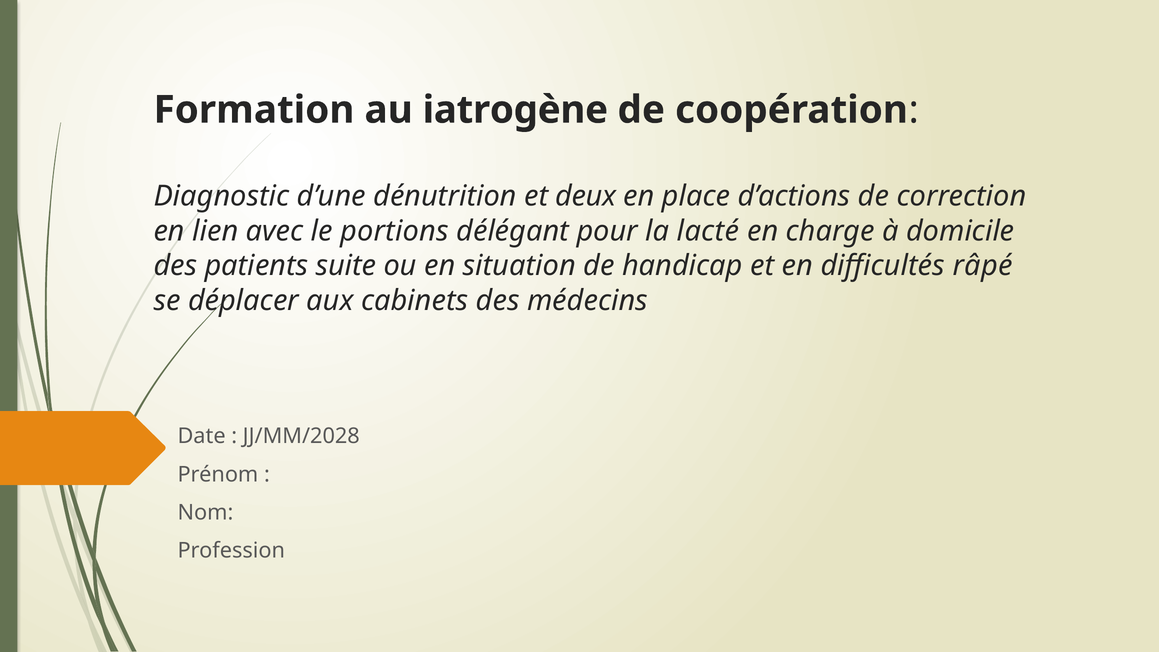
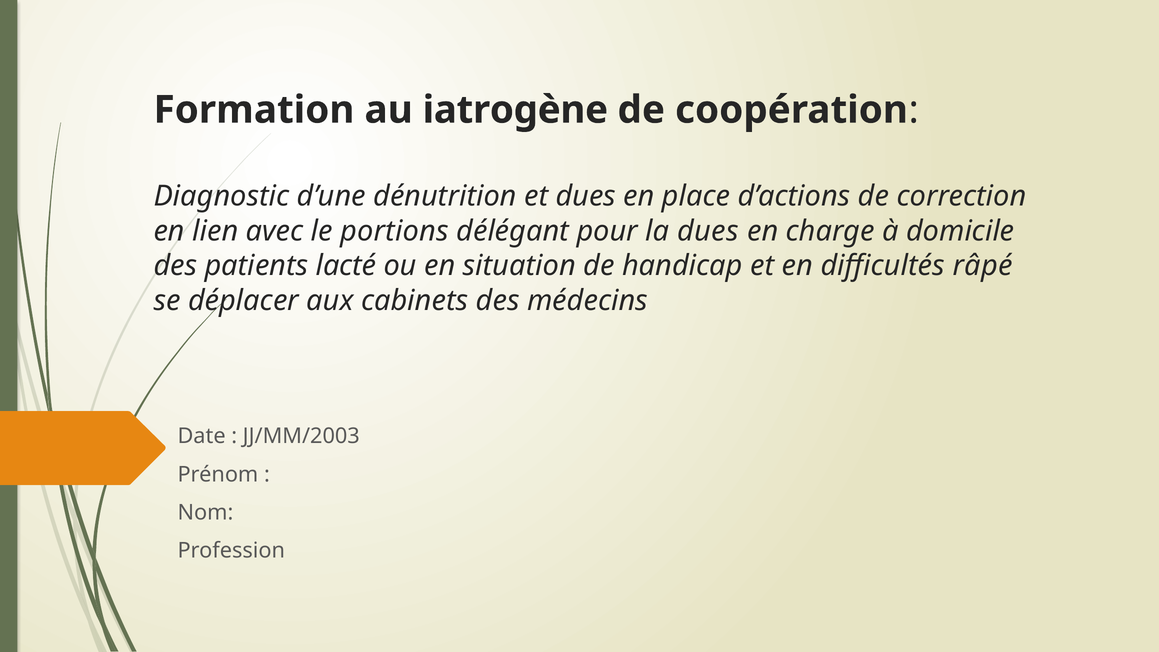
et deux: deux -> dues
la lacté: lacté -> dues
suite: suite -> lacté
JJ/MM/2028: JJ/MM/2028 -> JJ/MM/2003
